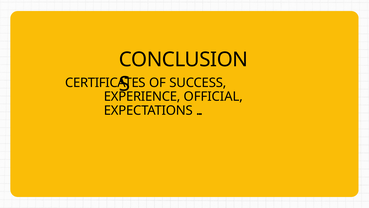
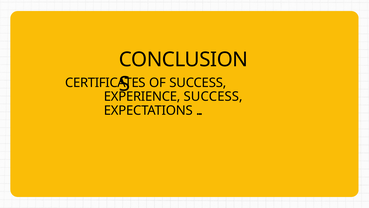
EXPERIENCE OFFICIAL: OFFICIAL -> SUCCESS
